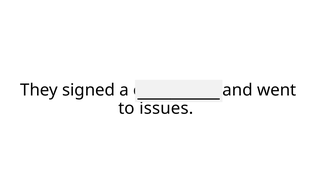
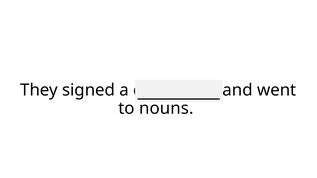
issues: issues -> nouns
